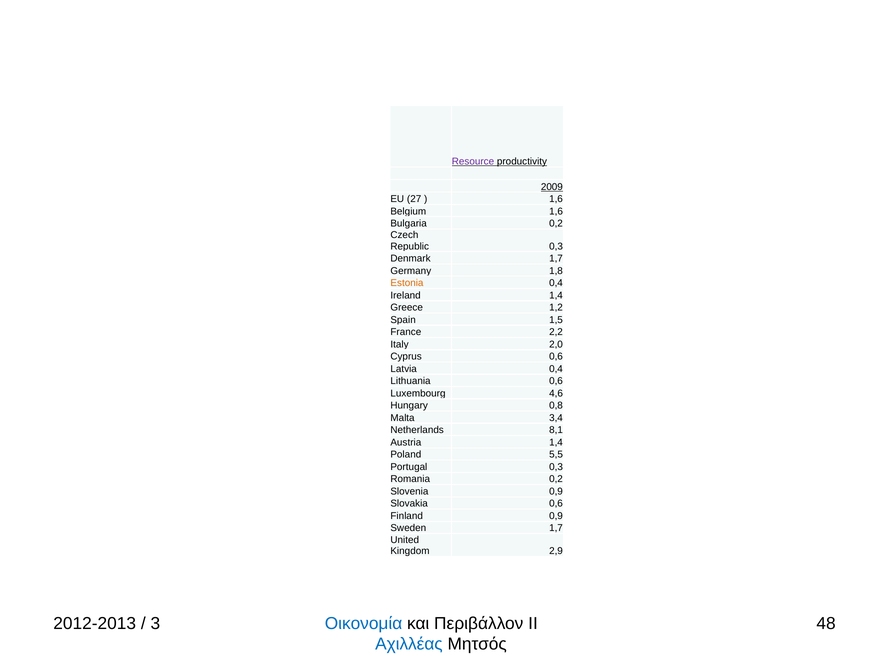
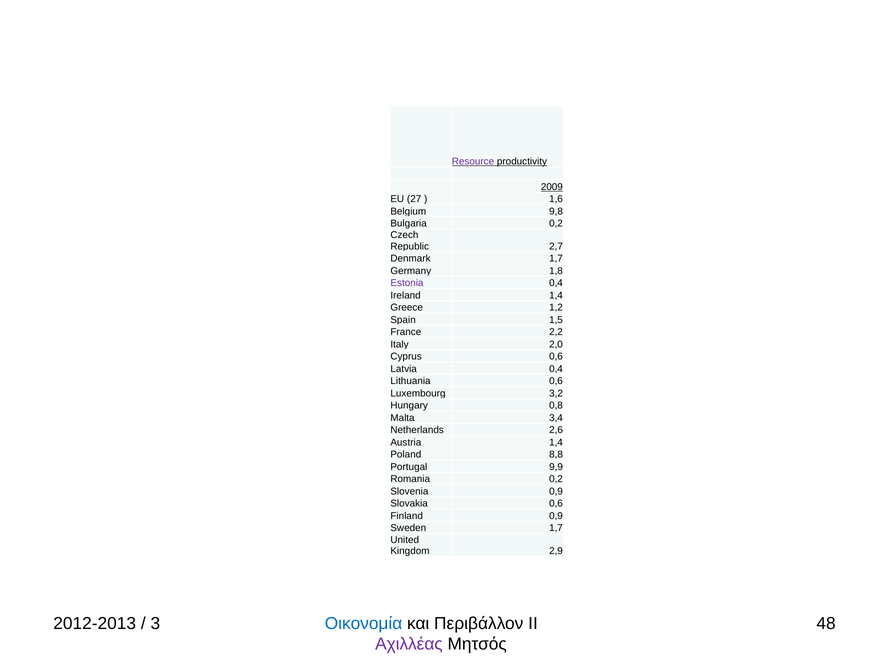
Belgium 1,6: 1,6 -> 9,8
Republic 0,3: 0,3 -> 2,7
Estonia colour: orange -> purple
4,6: 4,6 -> 3,2
8,1: 8,1 -> 2,6
5,5: 5,5 -> 8,8
Portugal 0,3: 0,3 -> 9,9
Αχιλλέας colour: blue -> purple
